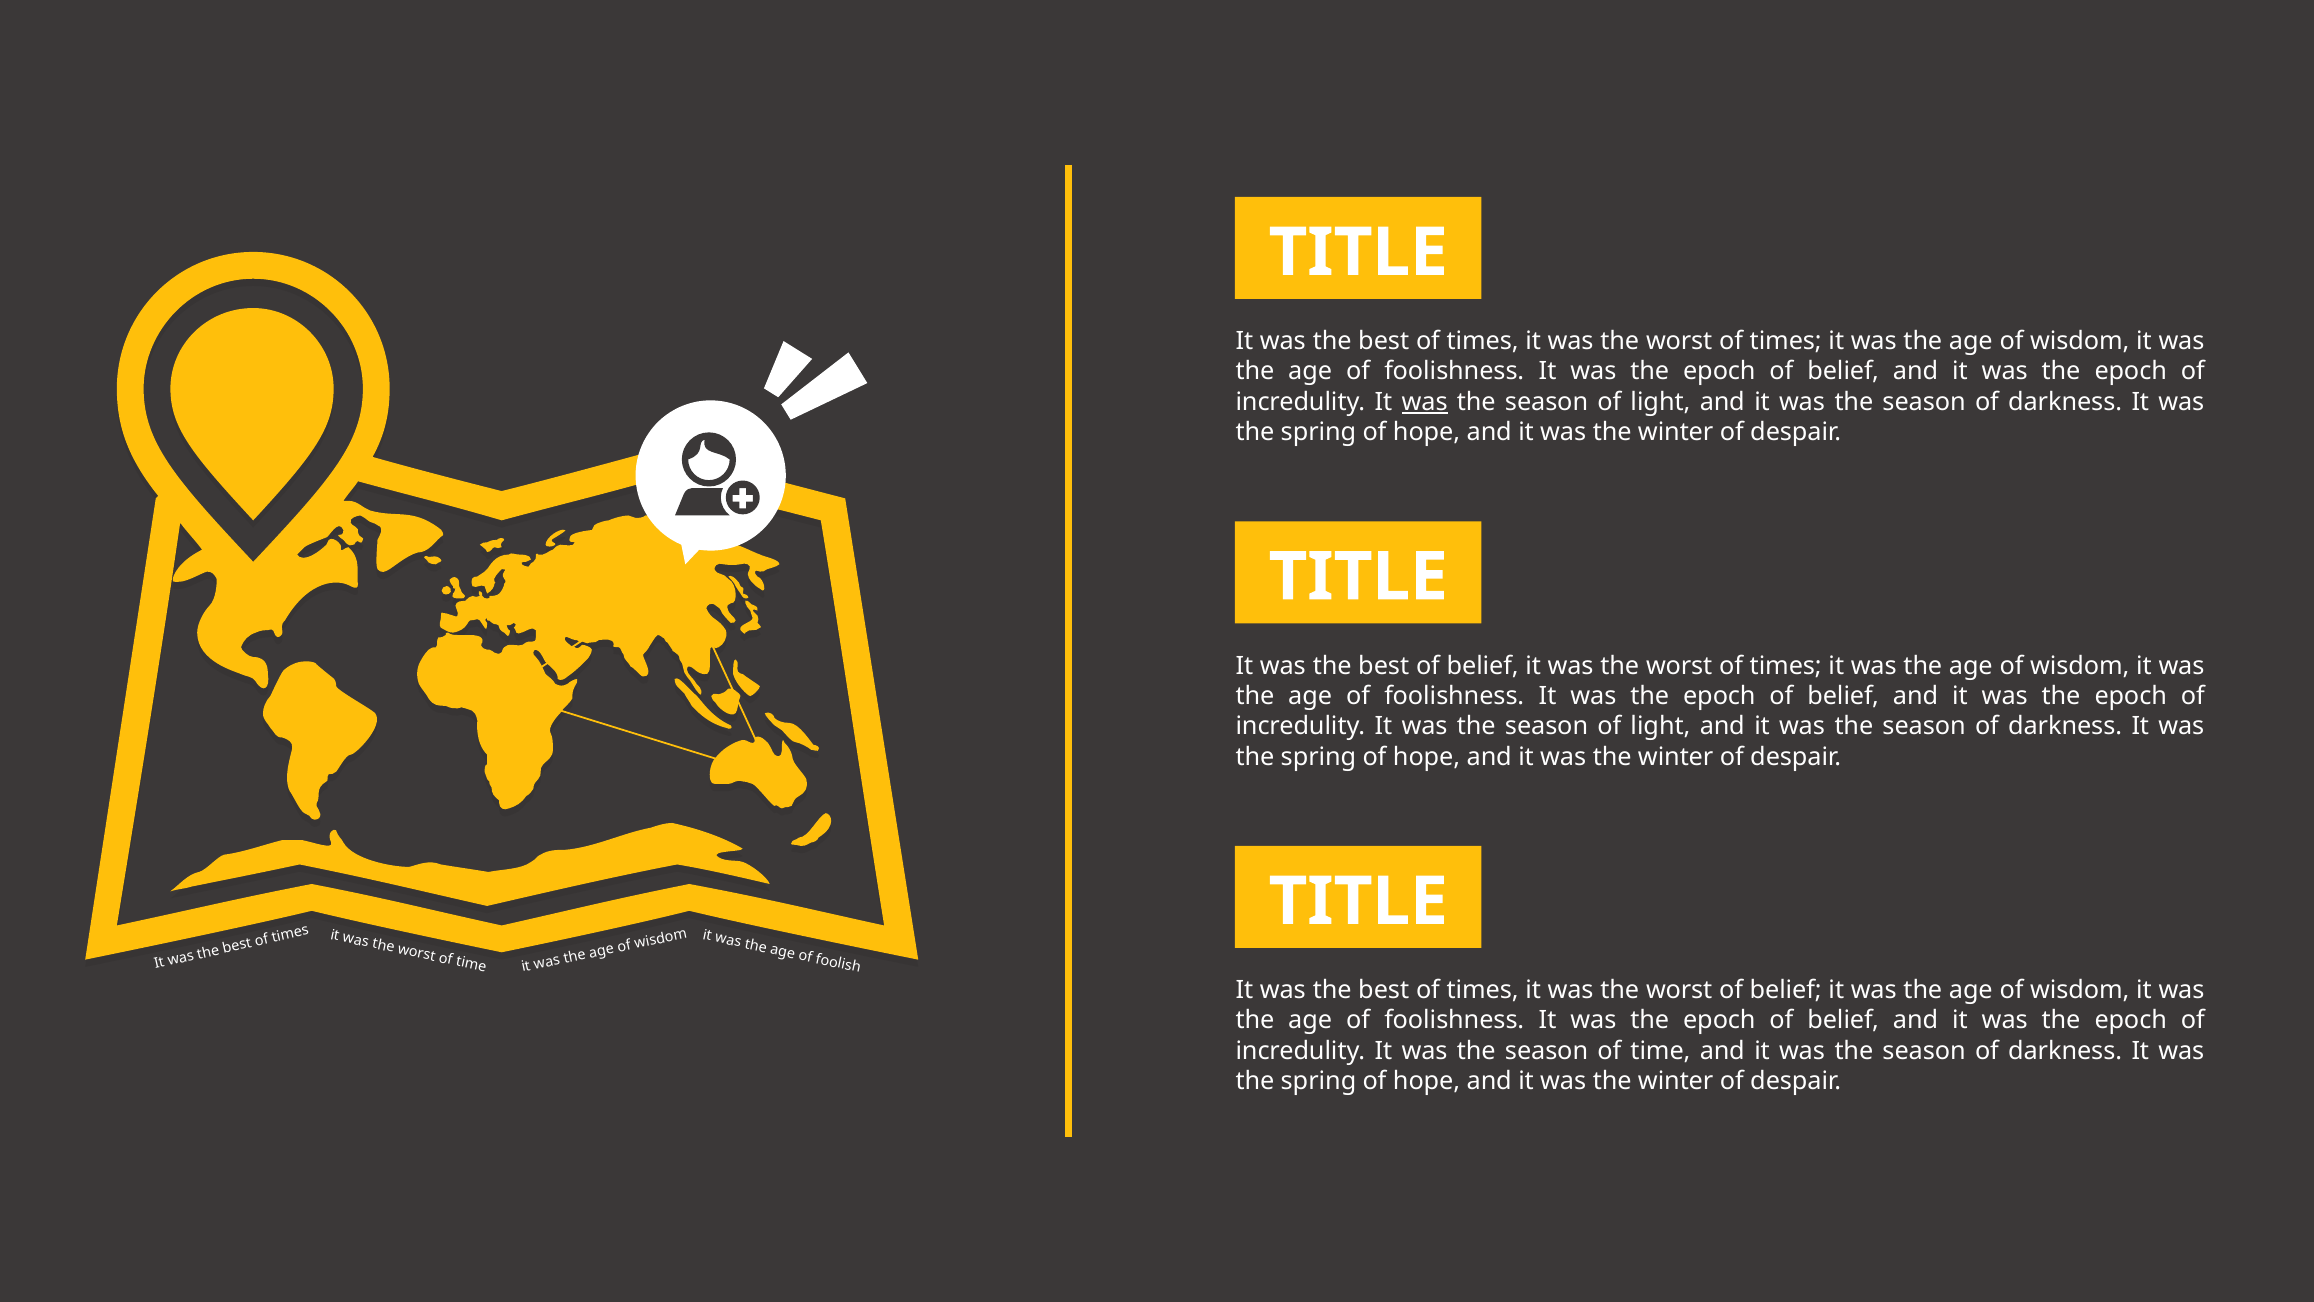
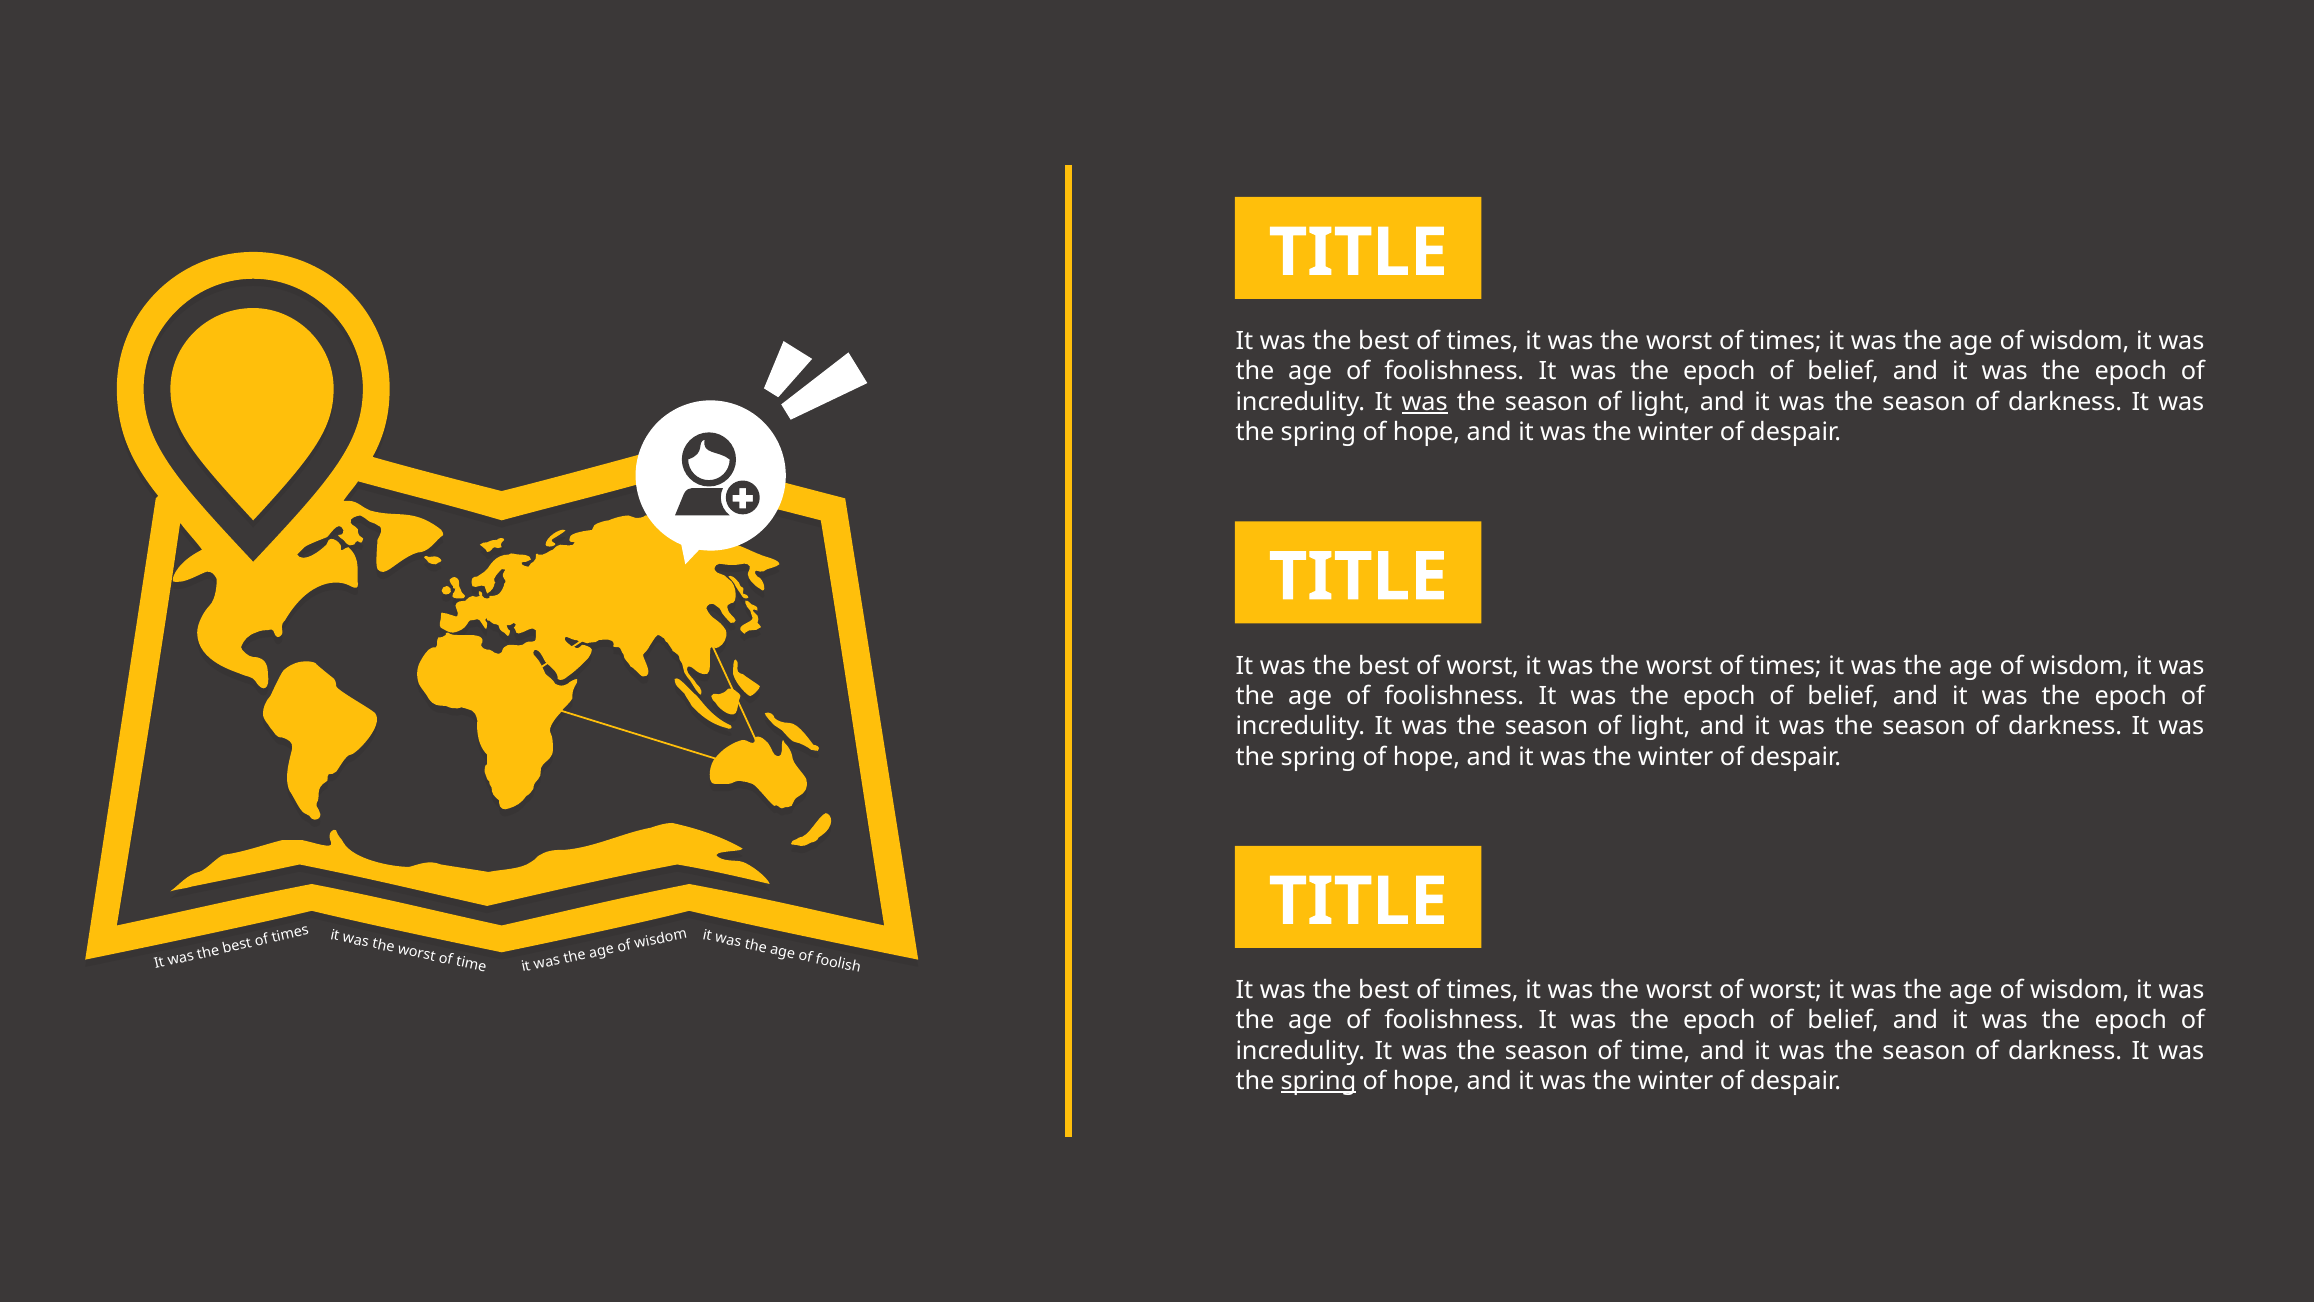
best of belief: belief -> worst
worst of belief: belief -> worst
spring at (1318, 1081) underline: none -> present
